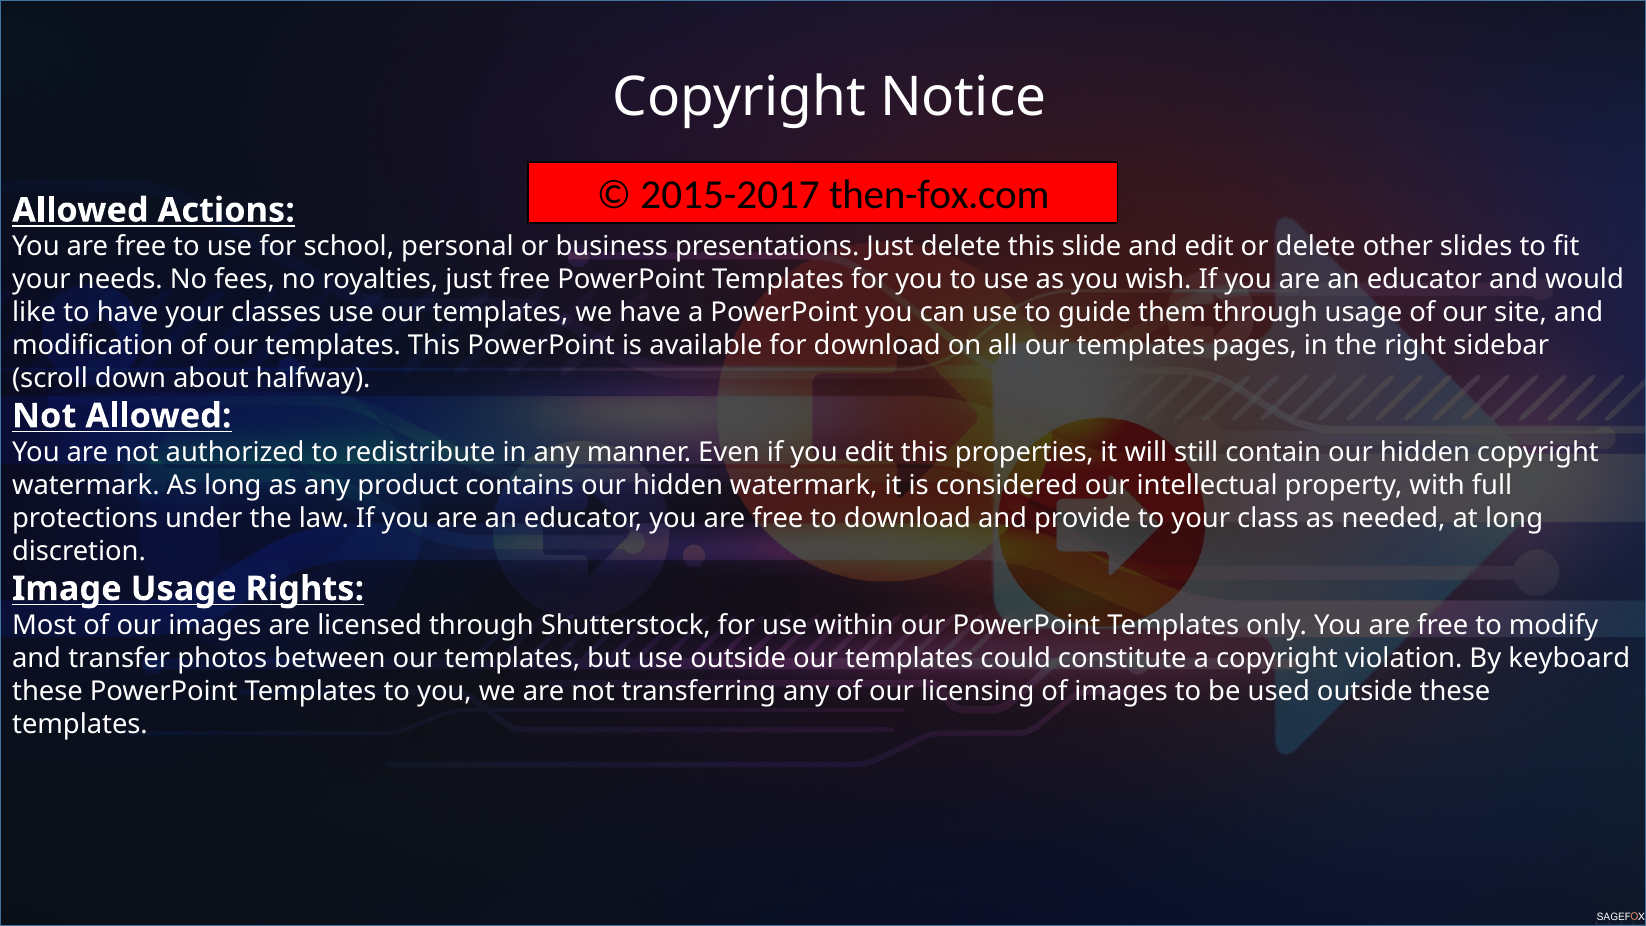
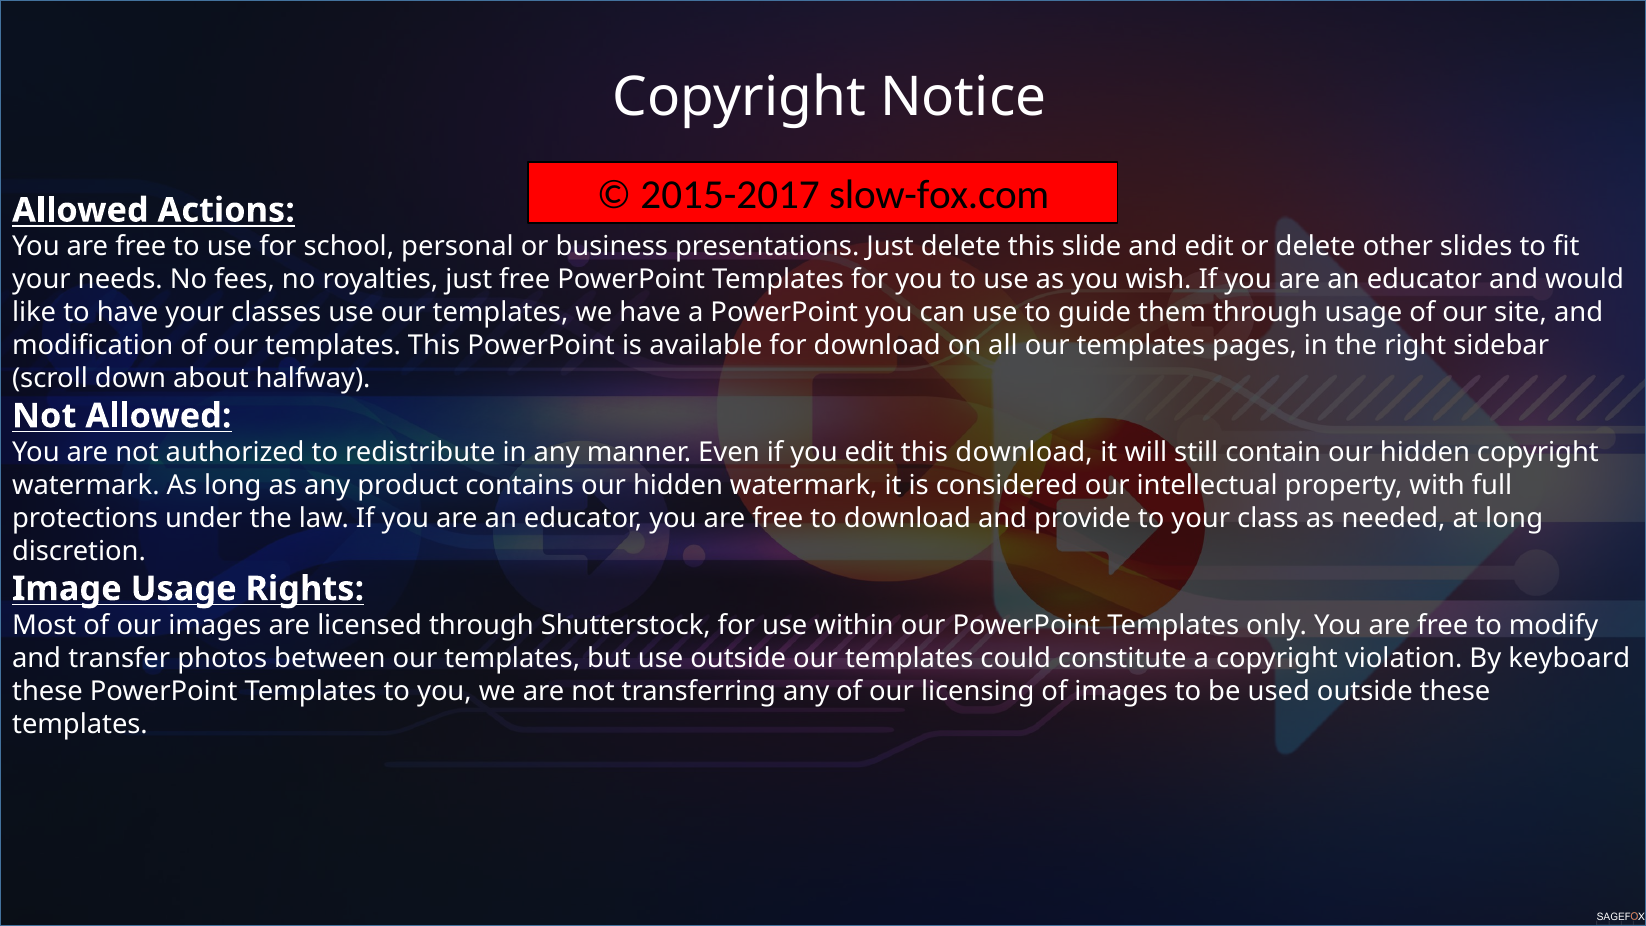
then-fox.com: then-fox.com -> slow-fox.com
this properties: properties -> download
